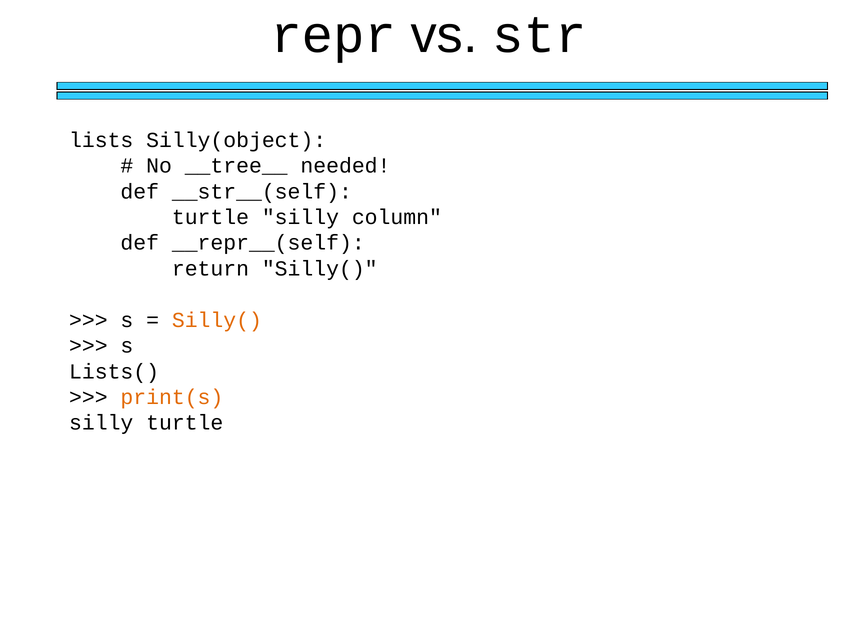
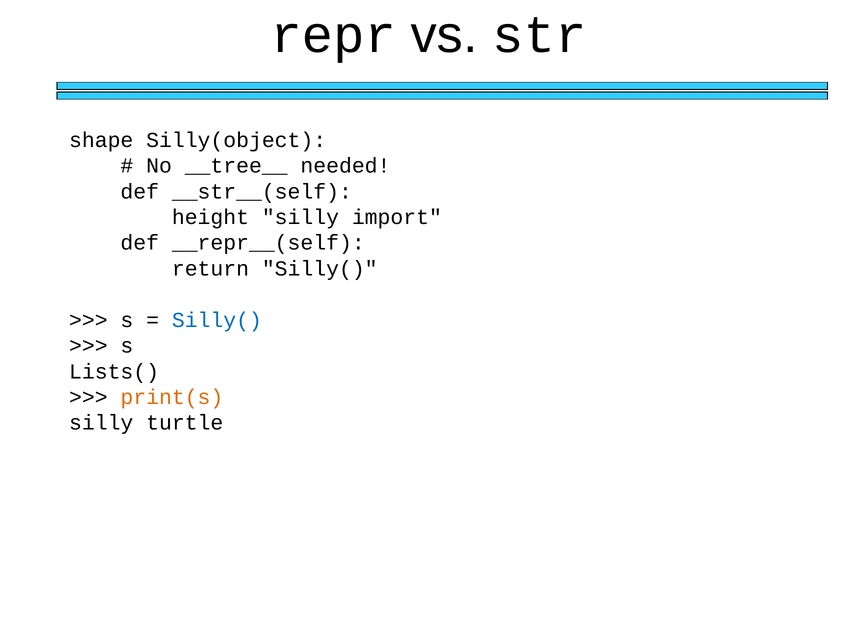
lists: lists -> shape
turtle at (210, 217): turtle -> height
column: column -> import
Silly( at (217, 320) colour: orange -> blue
